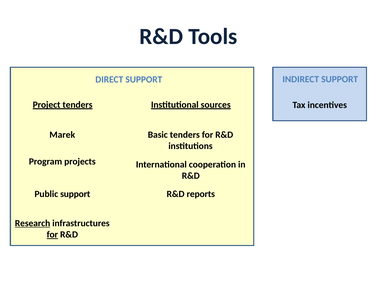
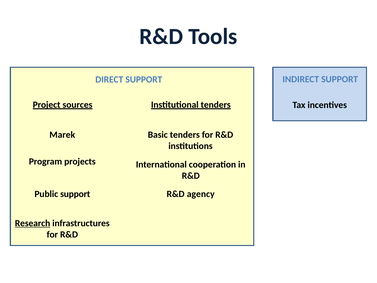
Project tenders: tenders -> sources
Institutional sources: sources -> tenders
reports: reports -> agency
for at (52, 234) underline: present -> none
